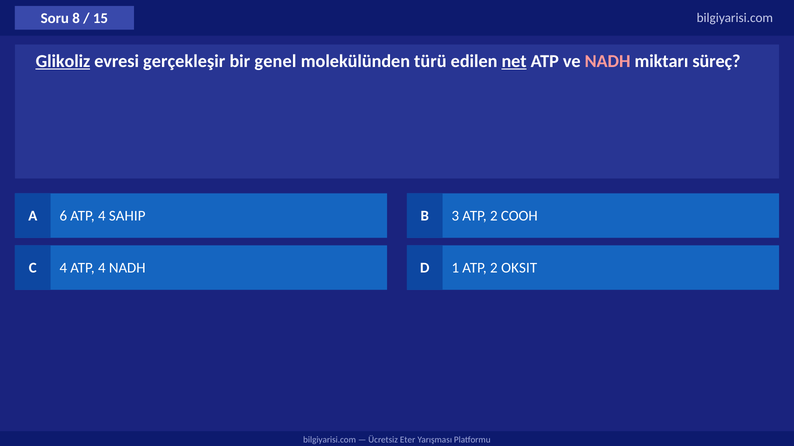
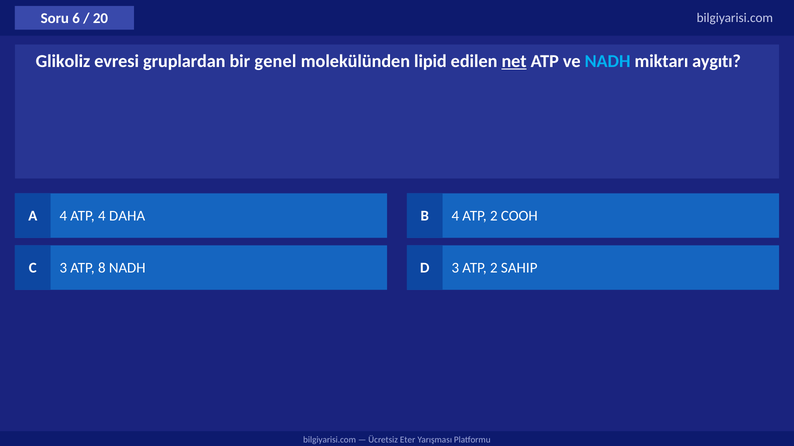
8: 8 -> 6
15: 15 -> 20
Glikoliz underline: present -> none
gerçekleşir: gerçekleşir -> gruplardan
türü: türü -> lipid
NADH at (608, 61) colour: pink -> light blue
süreç: süreç -> aygıtı
A 6: 6 -> 4
SAHIP: SAHIP -> DAHA
B 3: 3 -> 4
C 4: 4 -> 3
4 at (102, 268): 4 -> 8
D 1: 1 -> 3
OKSIT: OKSIT -> SAHIP
